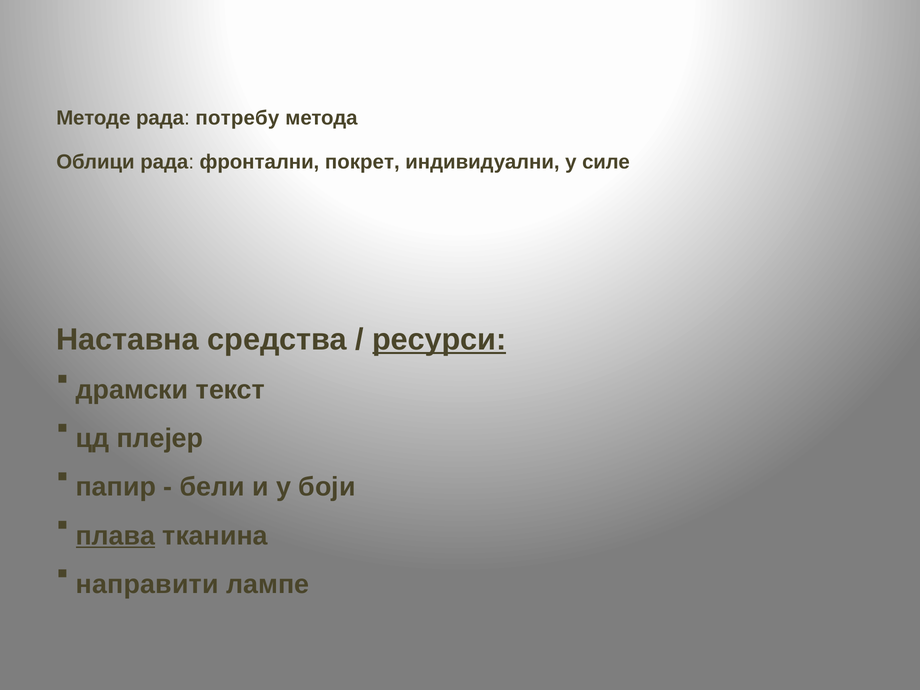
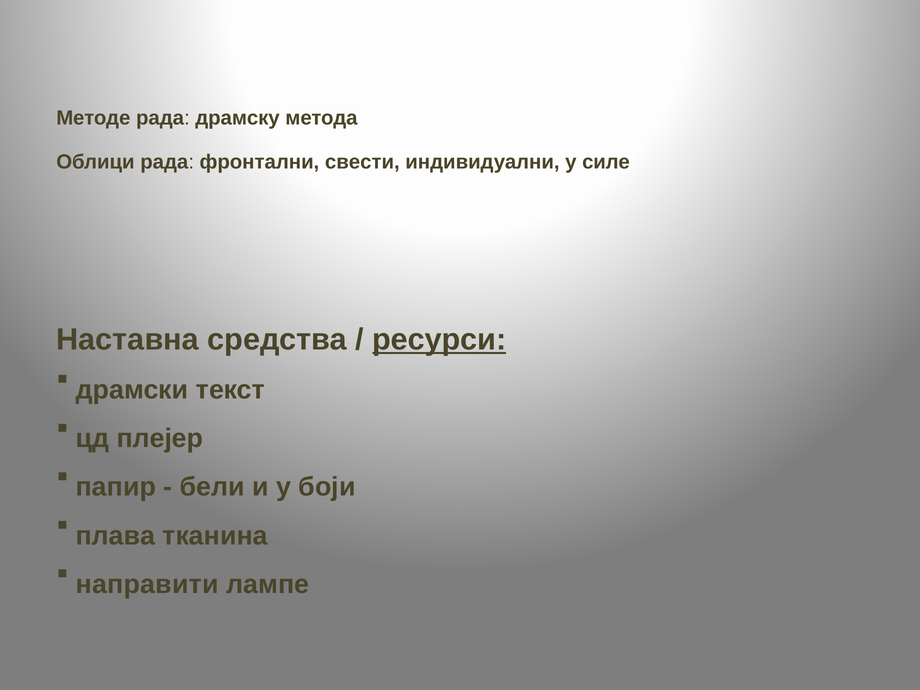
потребу: потребу -> драмску
покрет: покрет -> свести
плава underline: present -> none
